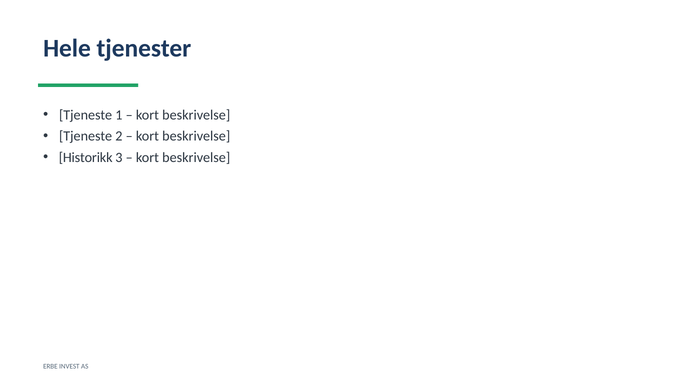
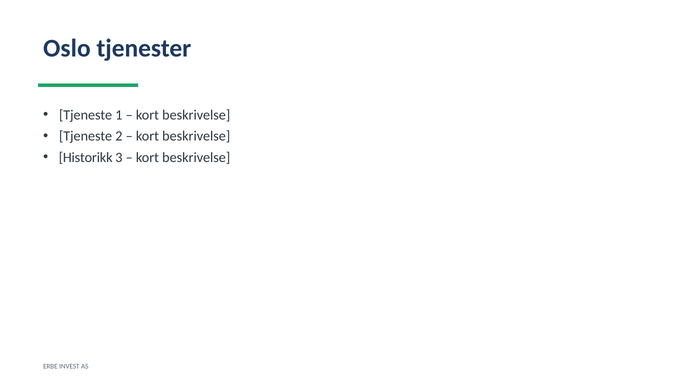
Hele: Hele -> Oslo
